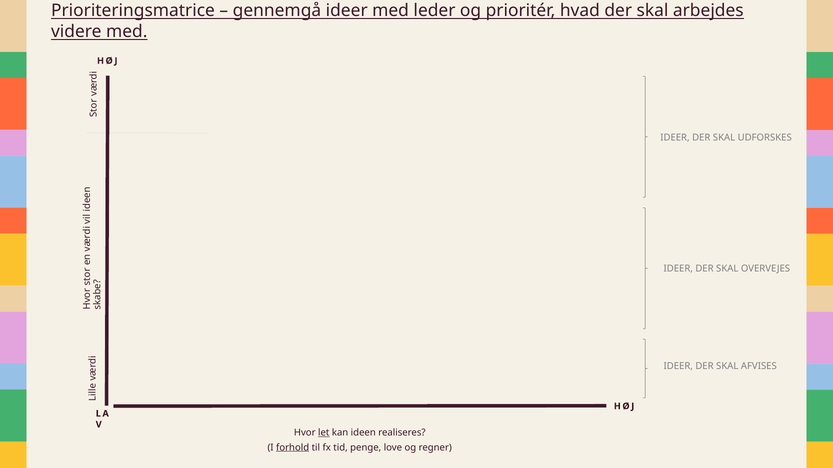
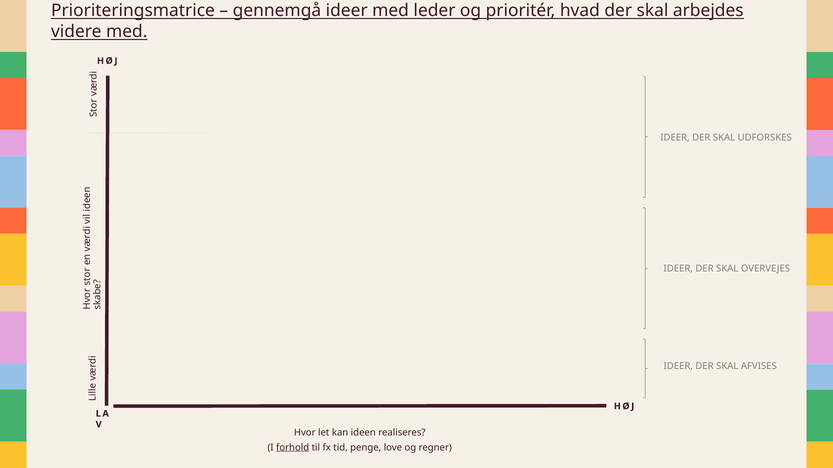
let underline: present -> none
